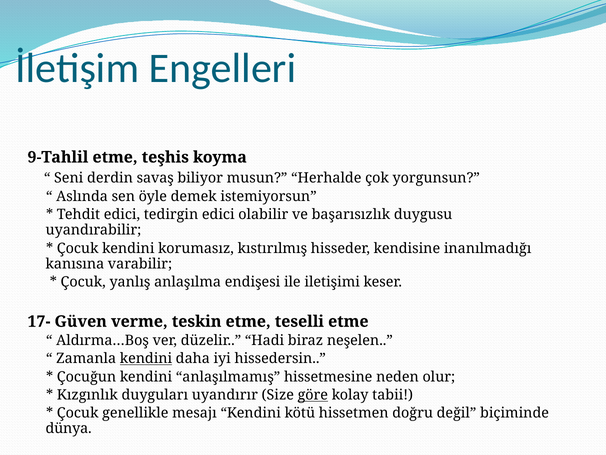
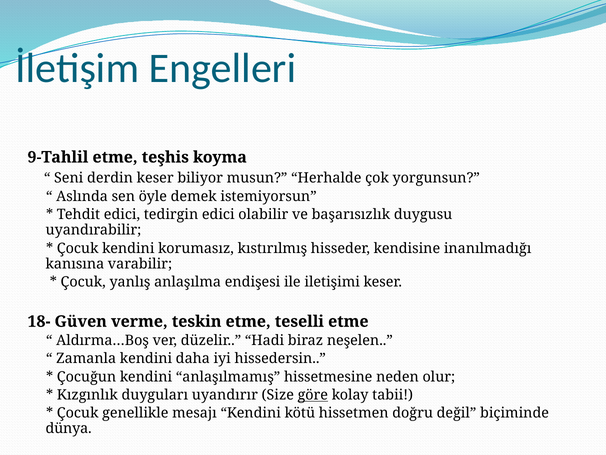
derdin savaş: savaş -> keser
17-: 17- -> 18-
kendini at (146, 358) underline: present -> none
